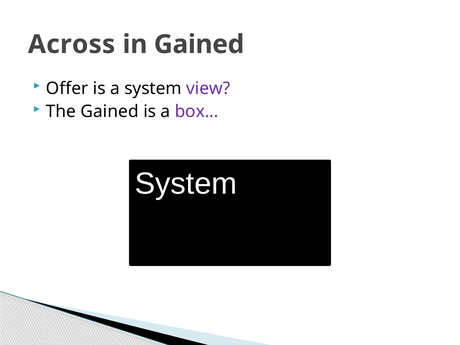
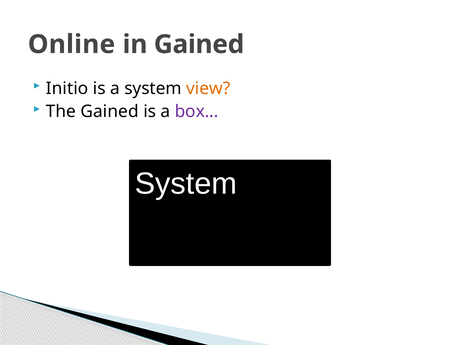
Across: Across -> Online
Offer: Offer -> Initio
view colour: purple -> orange
